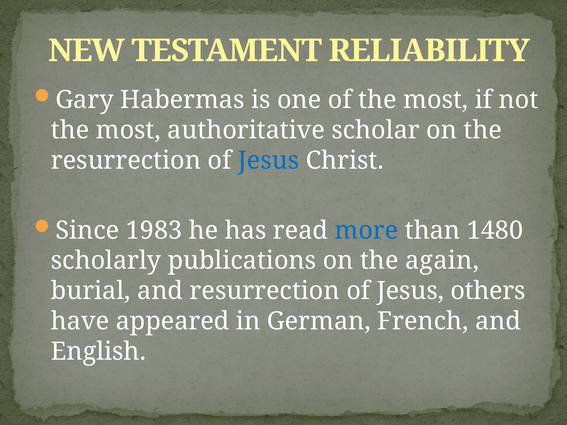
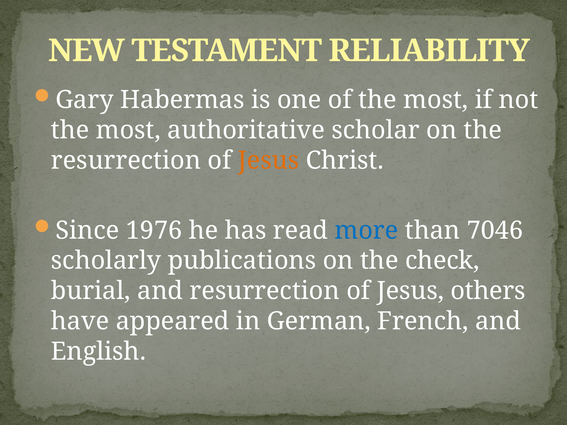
Jesus at (269, 161) colour: blue -> orange
1983: 1983 -> 1976
1480: 1480 -> 7046
again: again -> check
